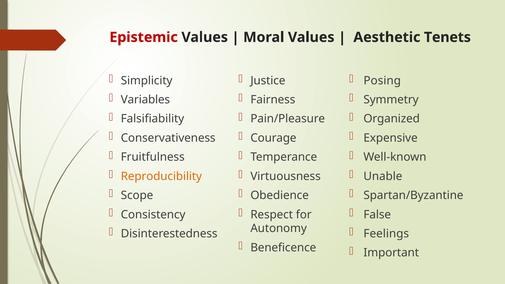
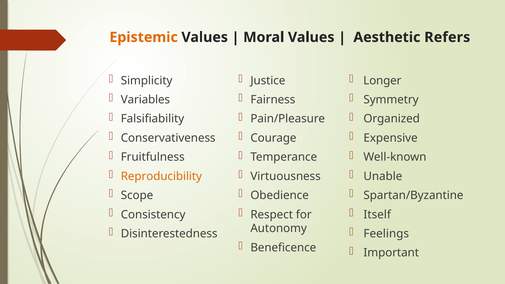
Epistemic colour: red -> orange
Tenets: Tenets -> Refers
Posing: Posing -> Longer
False: False -> Itself
